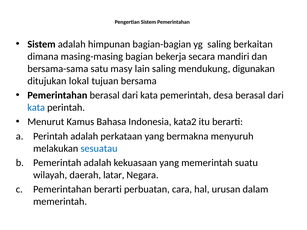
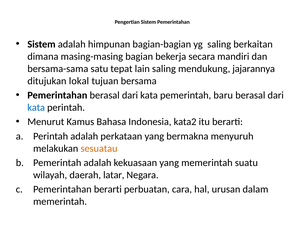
masy: masy -> tepat
digunakan: digunakan -> jajarannya
desa: desa -> baru
sesuatau colour: blue -> orange
